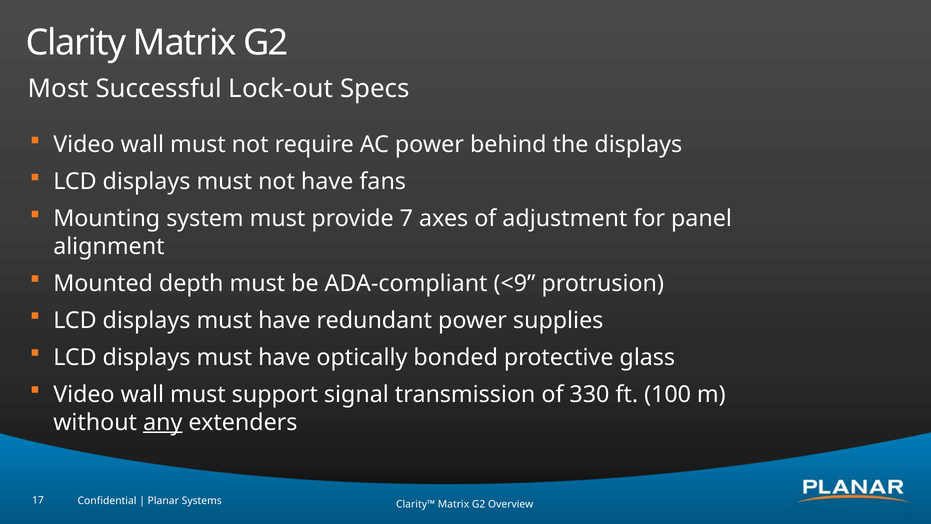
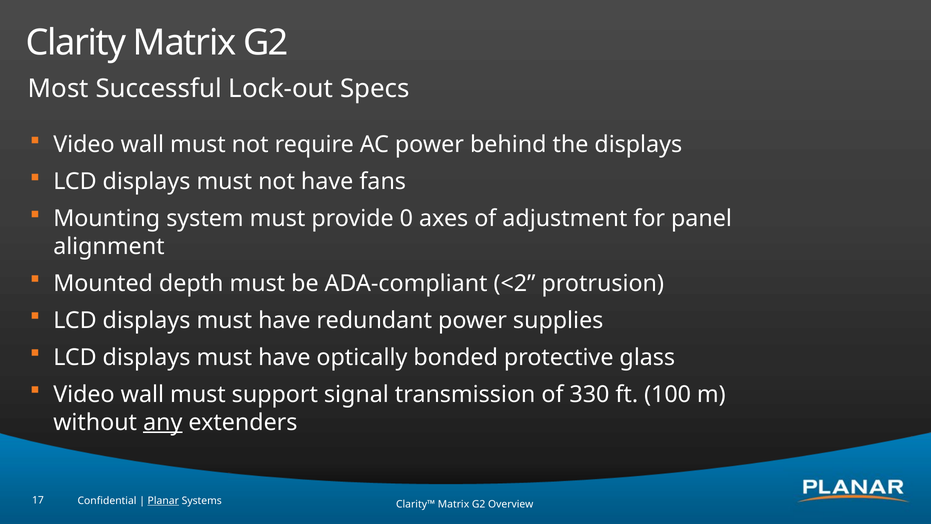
7: 7 -> 0
<9: <9 -> <2
Planar underline: none -> present
